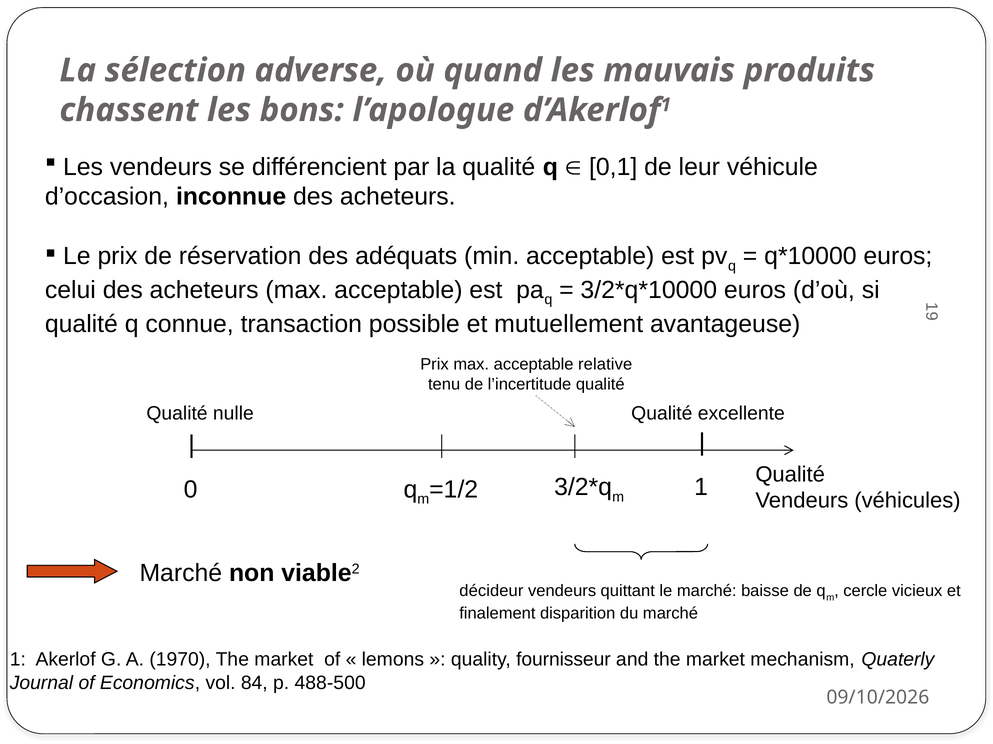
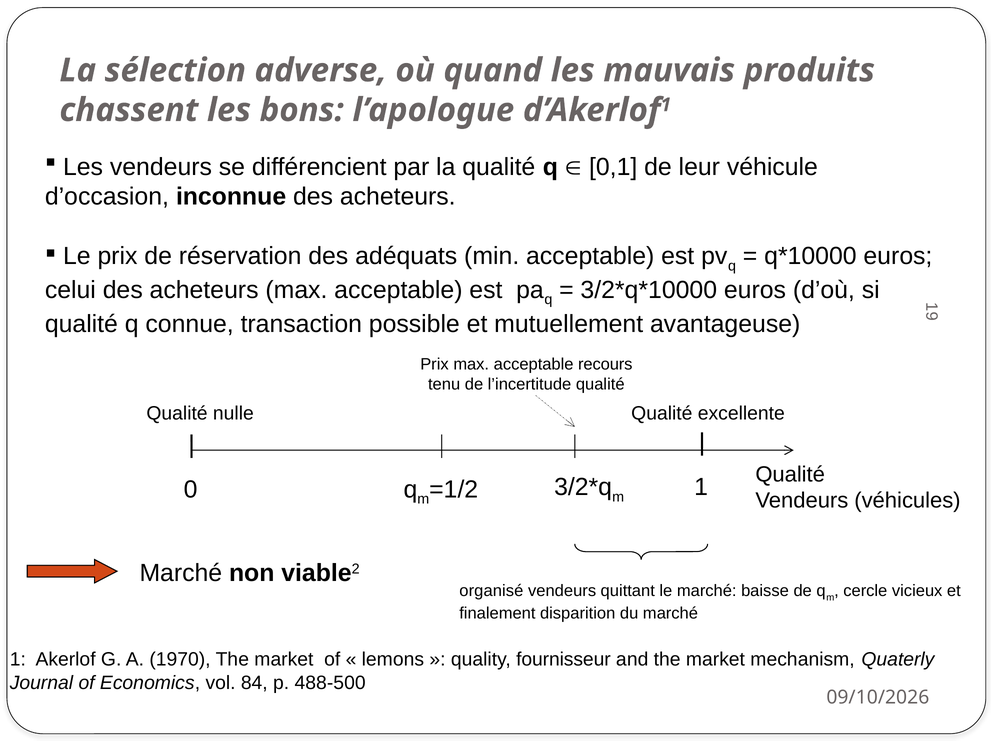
relative: relative -> recours
décideur: décideur -> organisé
